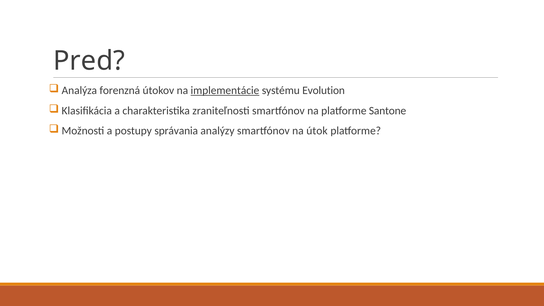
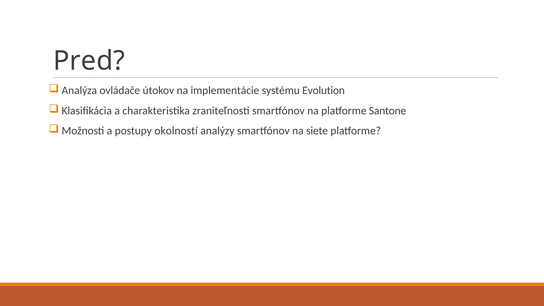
forenzná: forenzná -> ovládače
implementácie underline: present -> none
správania: správania -> okolností
útok: útok -> siete
